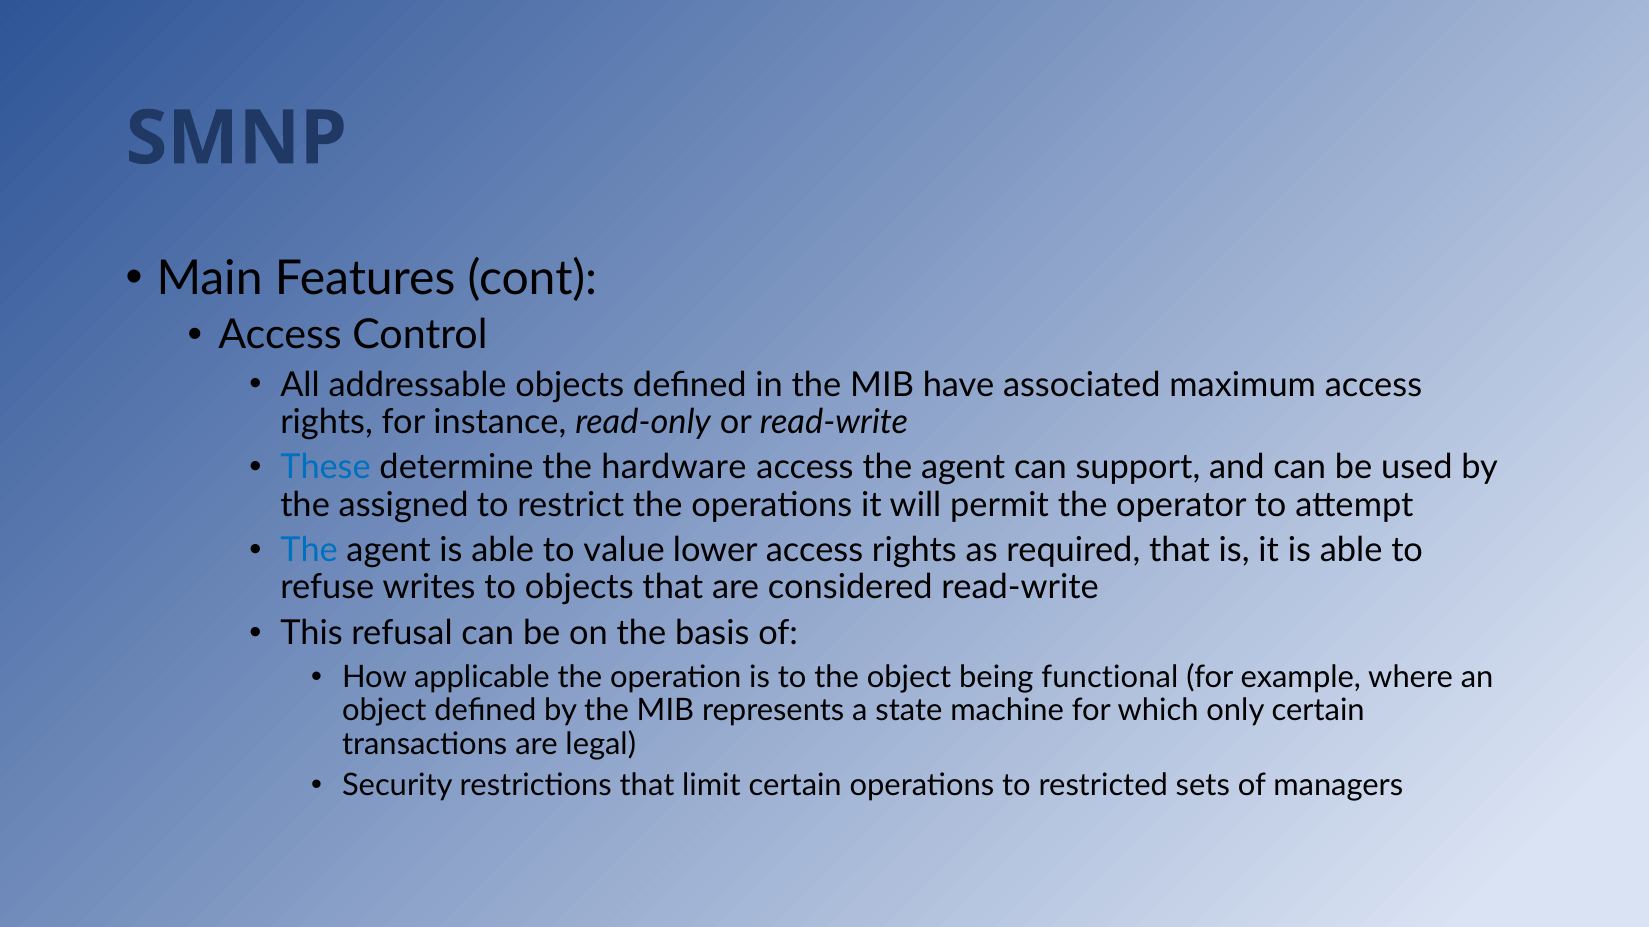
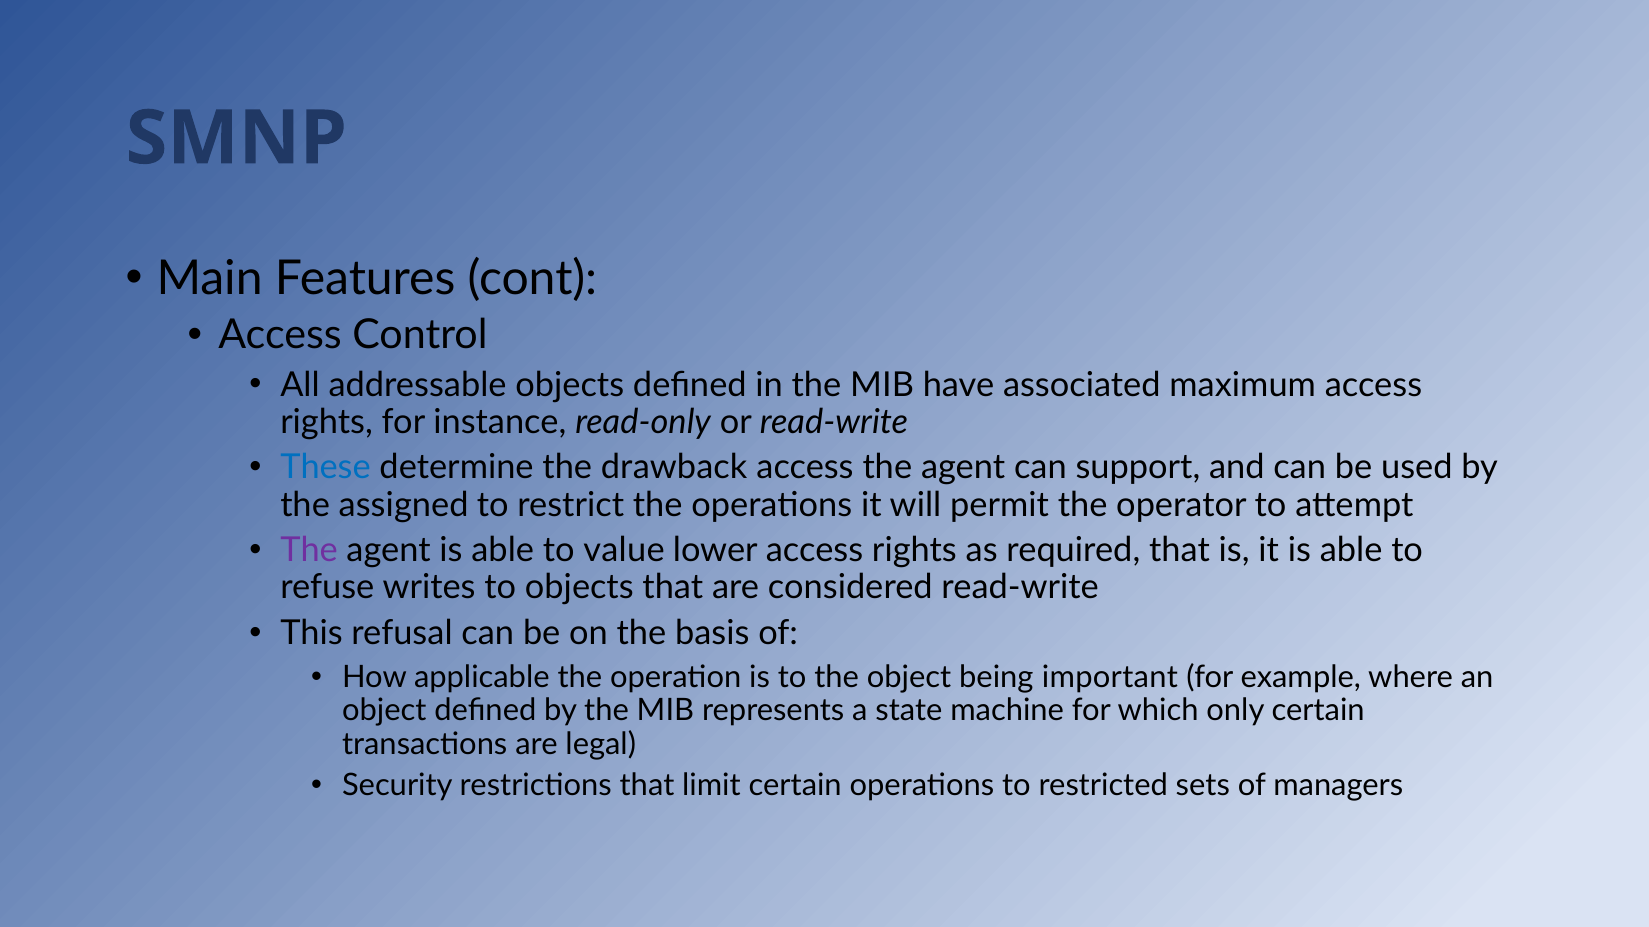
hardware: hardware -> drawback
The at (309, 551) colour: blue -> purple
functional: functional -> important
